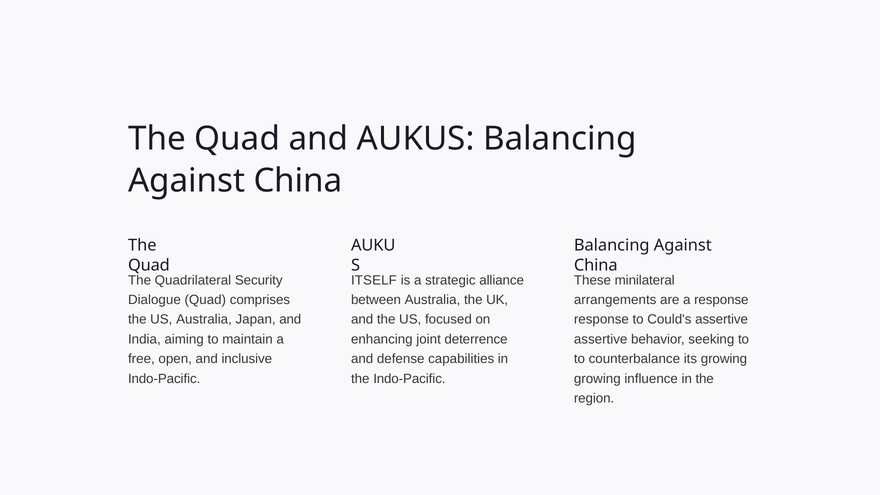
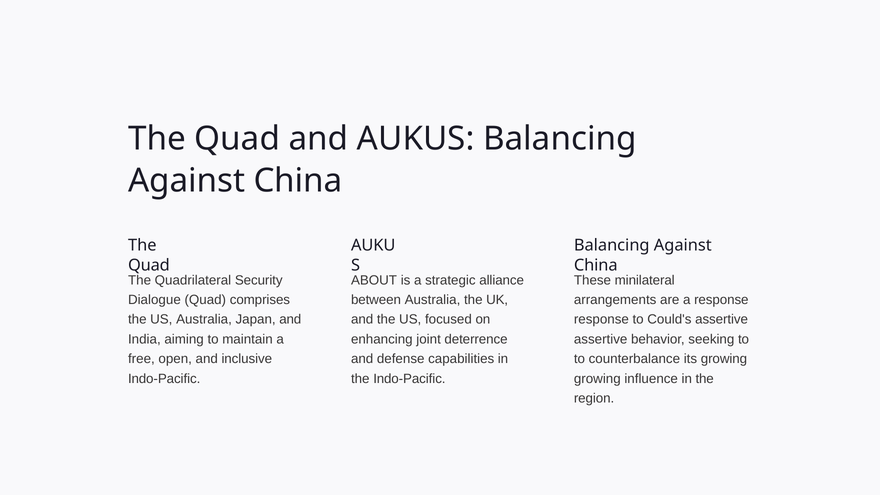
ITSELF: ITSELF -> ABOUT
